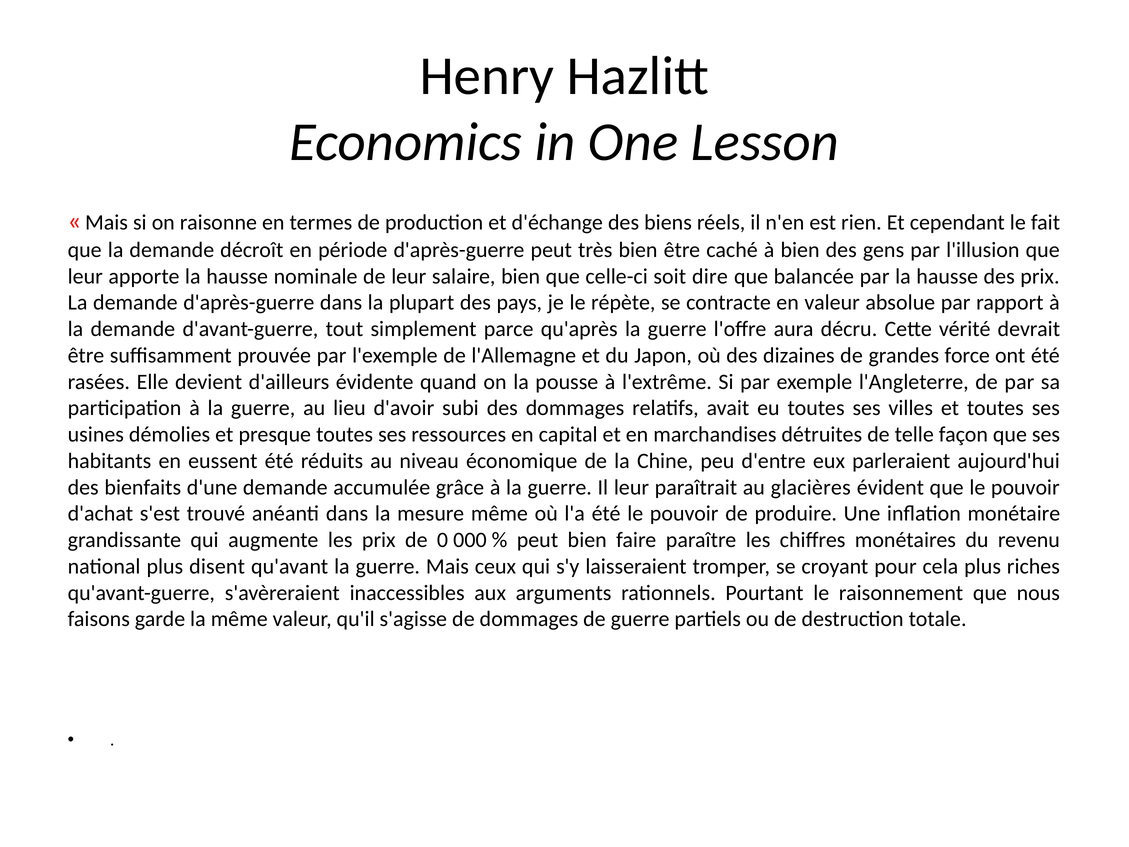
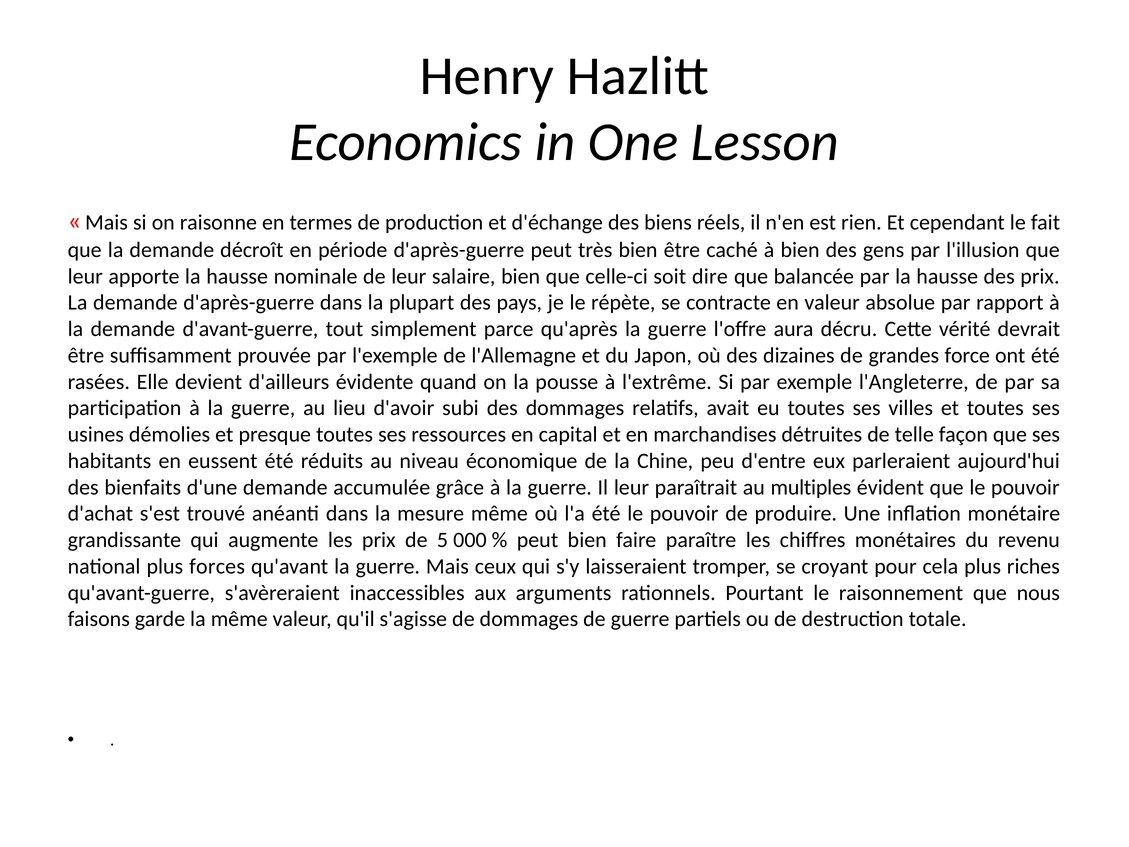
glacières: glacières -> multiples
0: 0 -> 5
disent: disent -> forces
